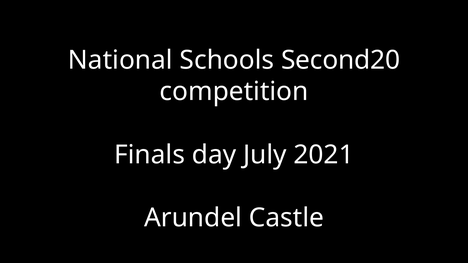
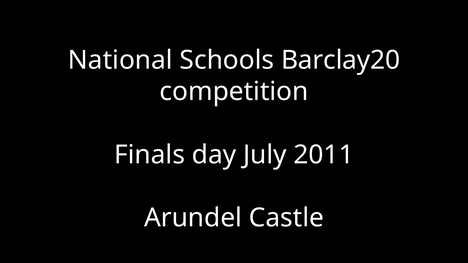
Second20: Second20 -> Barclay20
2021: 2021 -> 2011
